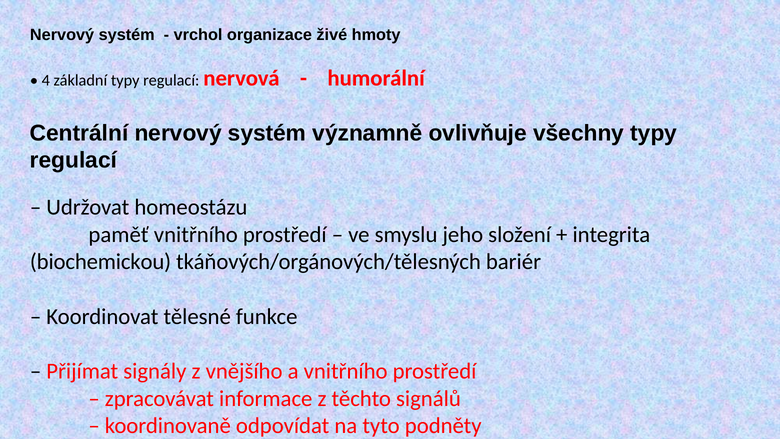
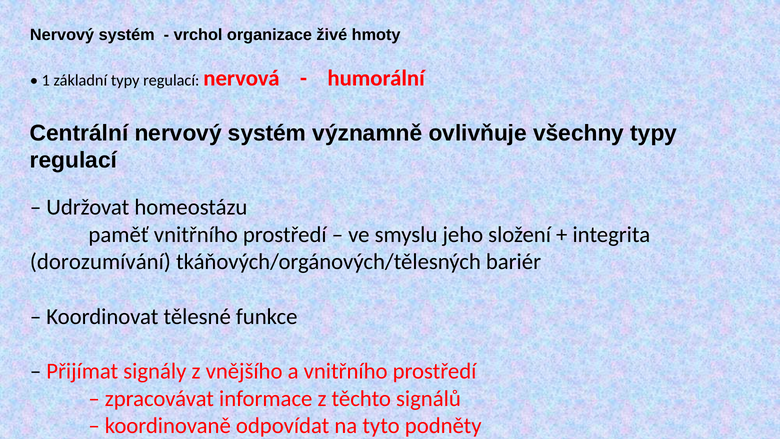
4: 4 -> 1
biochemickou: biochemickou -> dorozumívání
